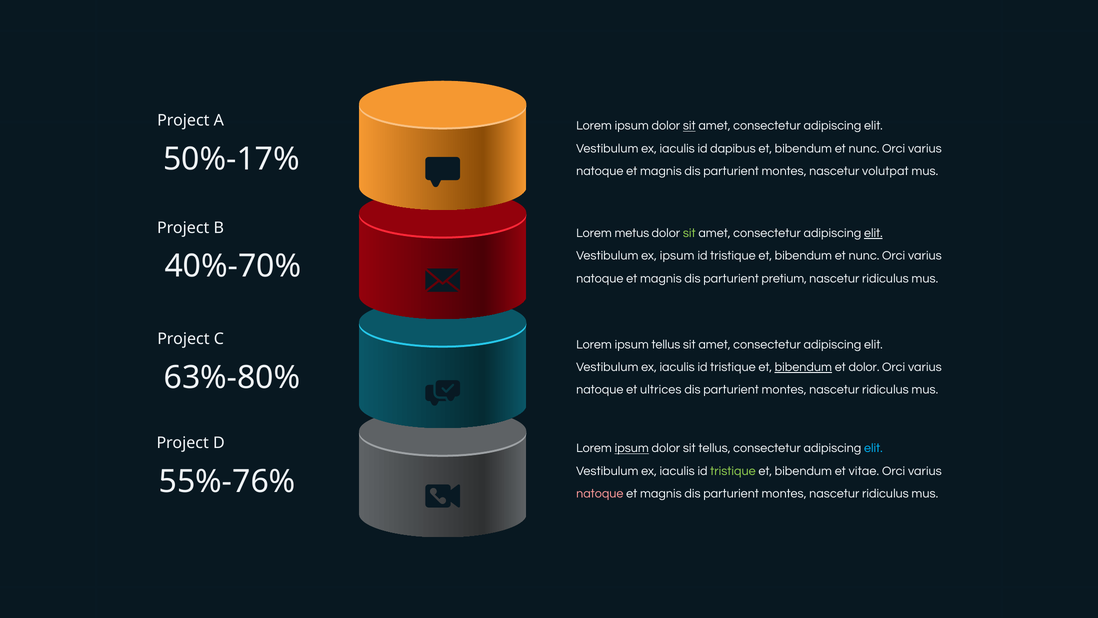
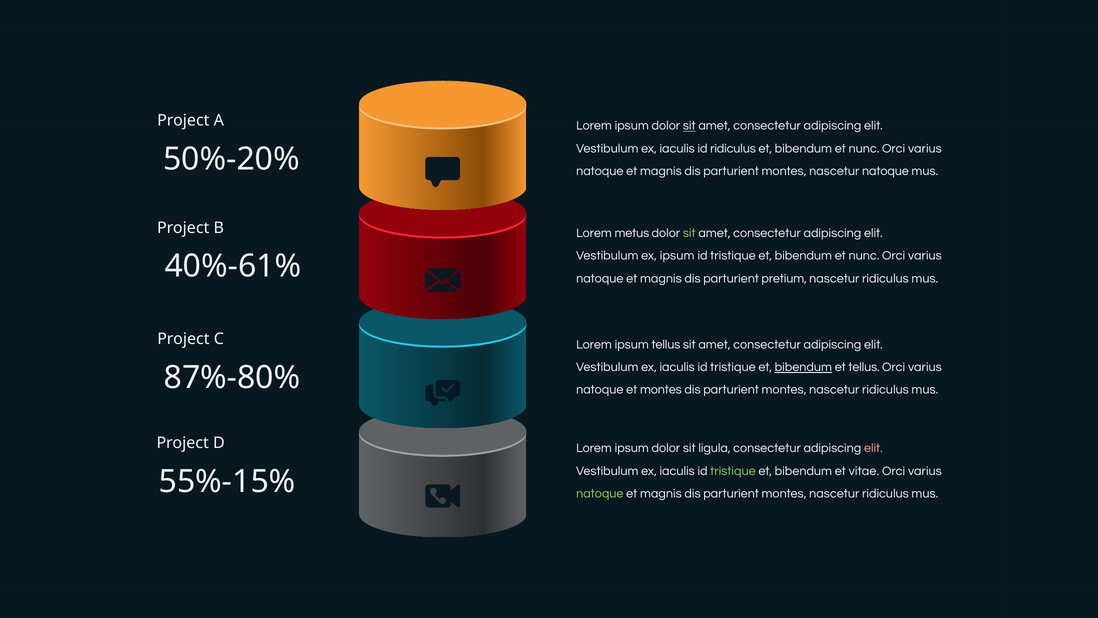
id dapibus: dapibus -> ridiculus
50%-17%: 50%-17% -> 50%-20%
nascetur volutpat: volutpat -> natoque
elit at (873, 233) underline: present -> none
40%-70%: 40%-70% -> 40%-61%
et dolor: dolor -> tellus
63%-80%: 63%-80% -> 87%-80%
et ultrices: ultrices -> montes
ipsum at (632, 448) underline: present -> none
sit tellus: tellus -> ligula
elit at (873, 448) colour: light blue -> pink
55%-76%: 55%-76% -> 55%-15%
natoque at (600, 493) colour: pink -> light green
